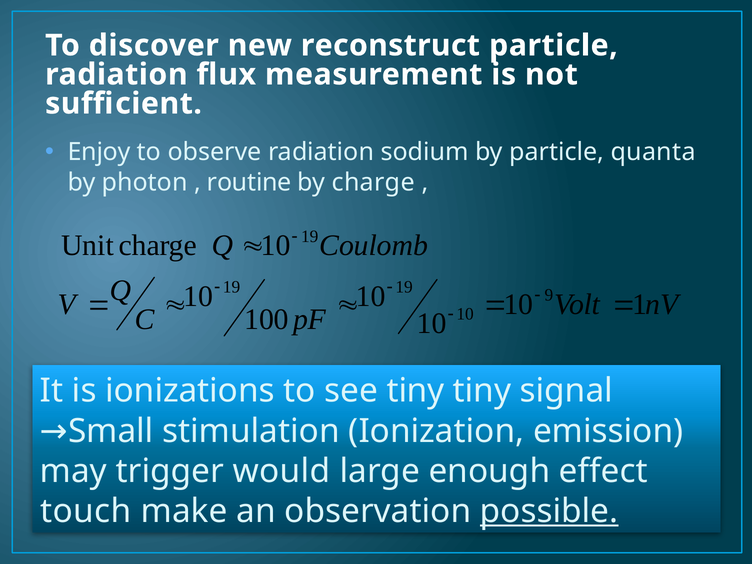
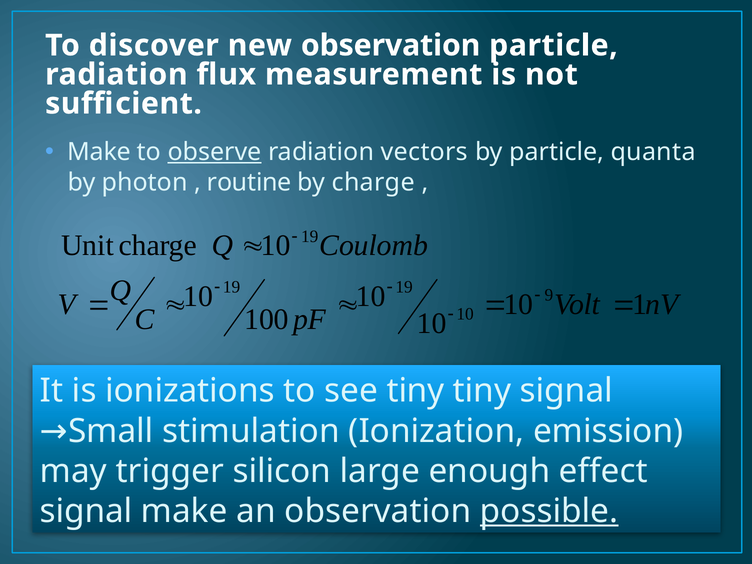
new reconstruct: reconstruct -> observation
Enjoy at (99, 152): Enjoy -> Make
observe underline: none -> present
sodium: sodium -> vectors
would: would -> silicon
touch at (86, 511): touch -> signal
